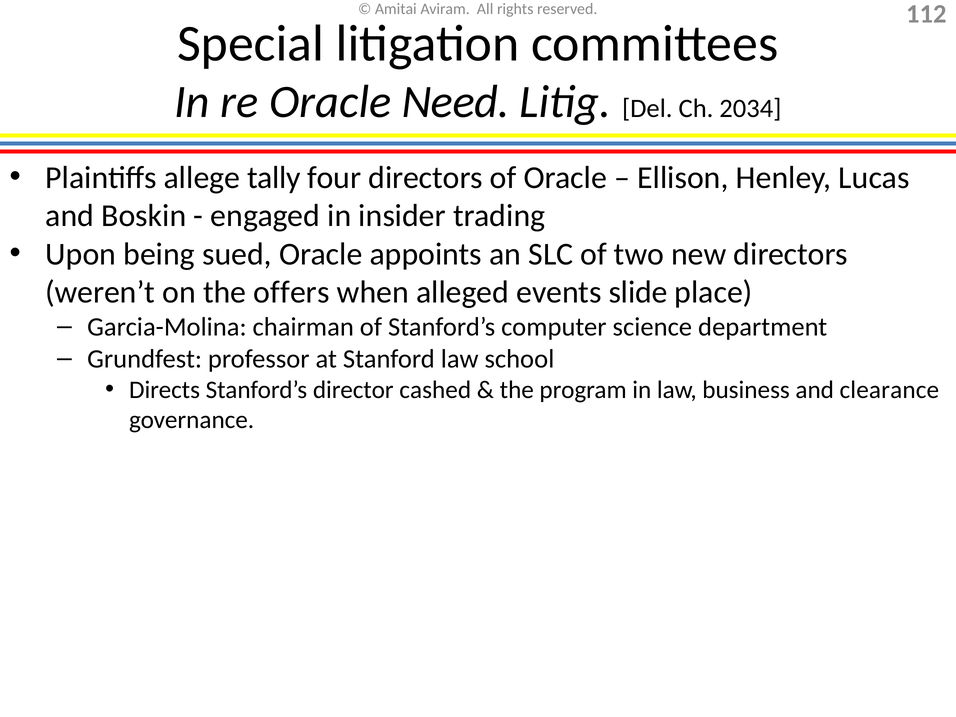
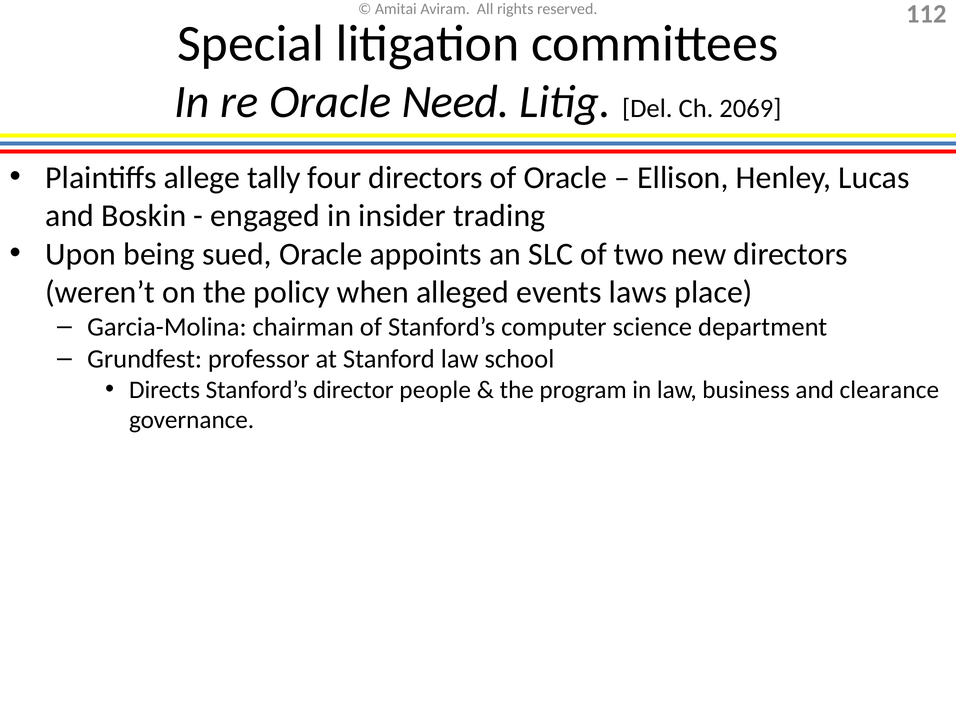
2034: 2034 -> 2069
offers: offers -> policy
slide: slide -> laws
cashed: cashed -> people
